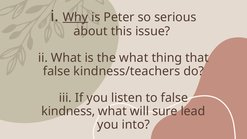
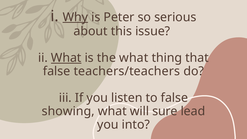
What at (66, 58) underline: none -> present
kindness/teachers: kindness/teachers -> teachers/teachers
kindness: kindness -> showing
